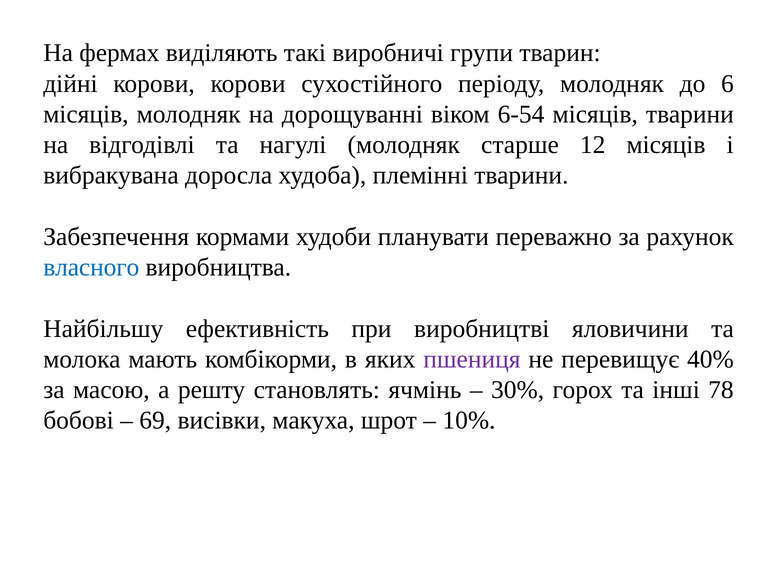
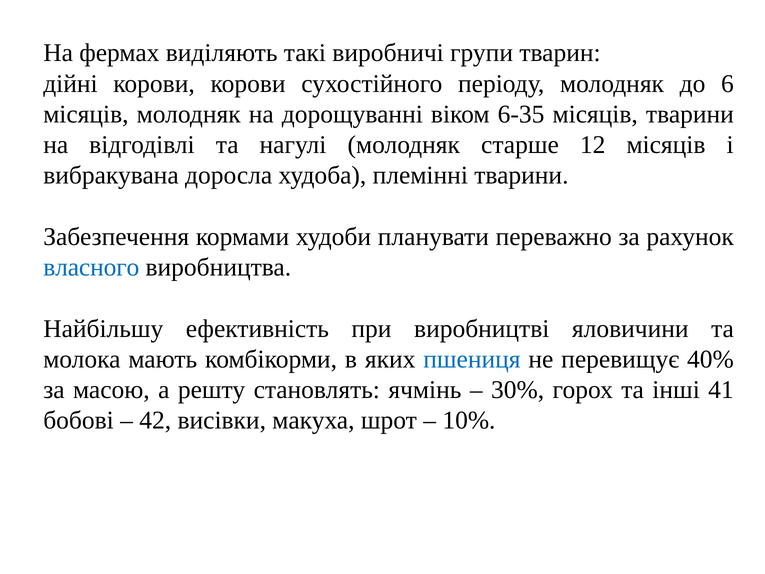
6-54: 6-54 -> 6-35
пшениця colour: purple -> blue
78: 78 -> 41
69: 69 -> 42
